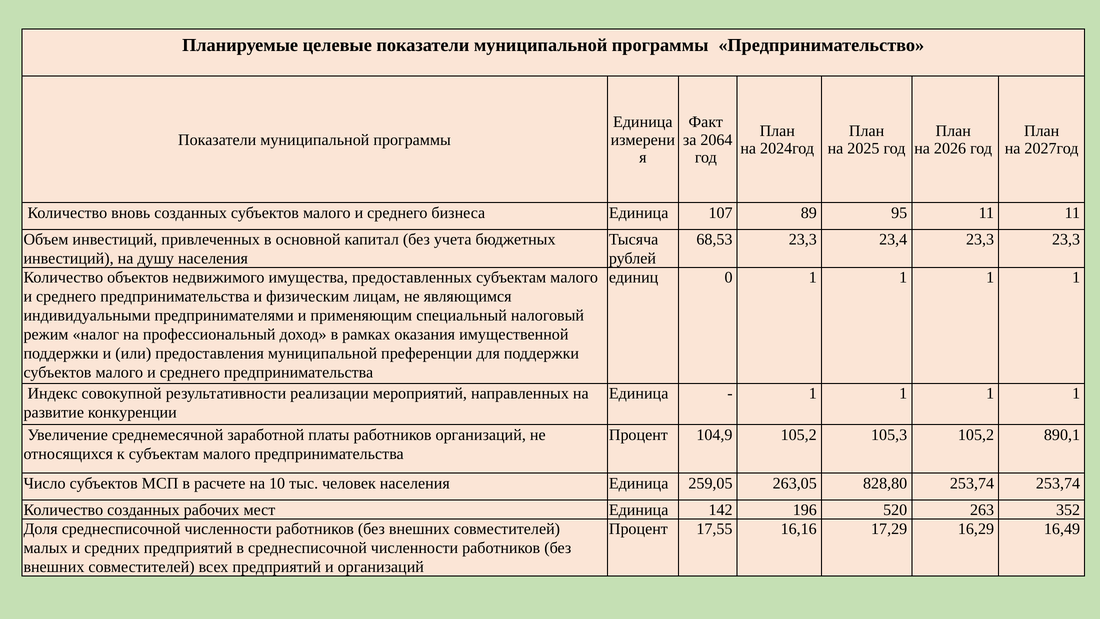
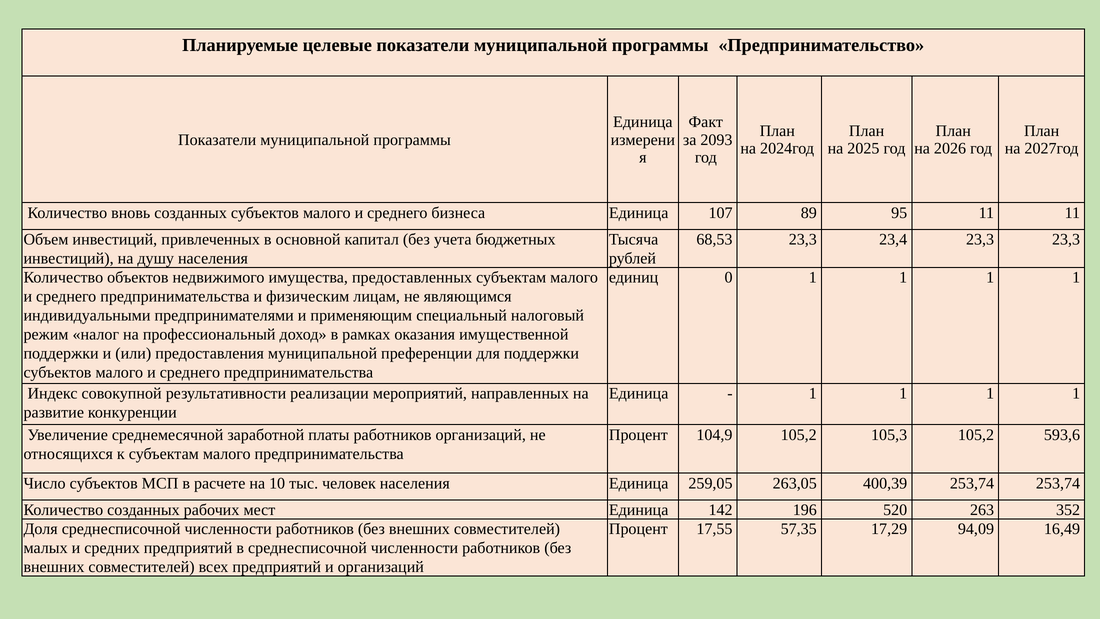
2064: 2064 -> 2093
890,1: 890,1 -> 593,6
828,80: 828,80 -> 400,39
16,16: 16,16 -> 57,35
16,29: 16,29 -> 94,09
